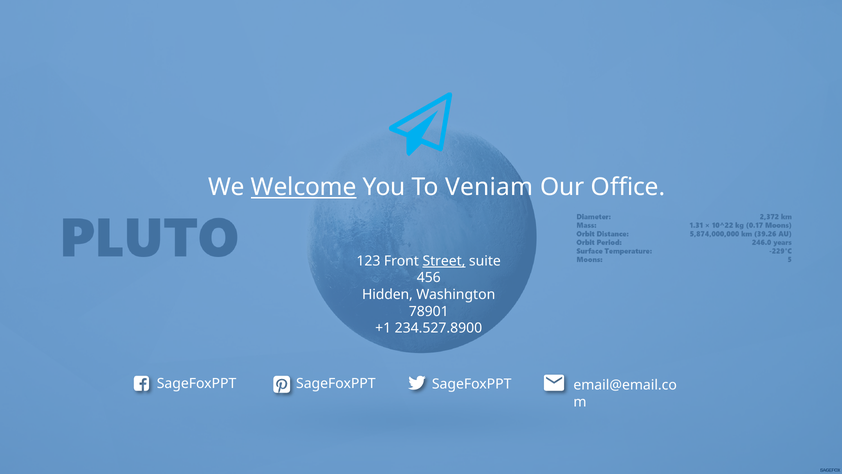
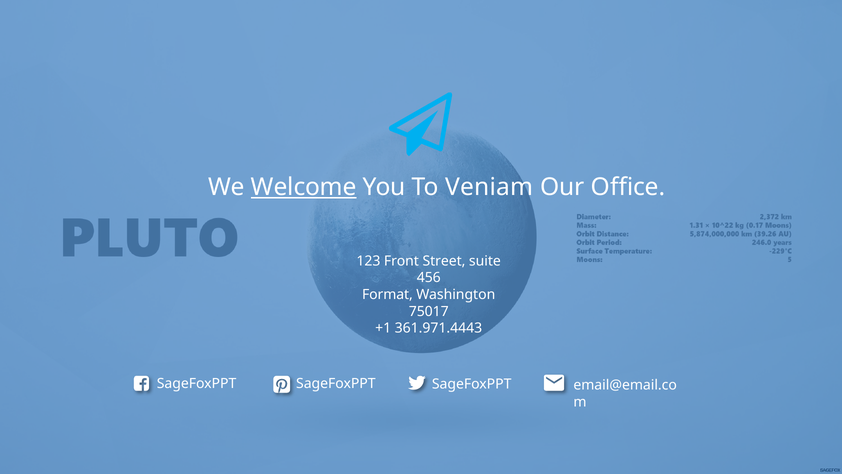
Street underline: present -> none
Hidden: Hidden -> Format
78901: 78901 -> 75017
234.527.8900: 234.527.8900 -> 361.971.4443
